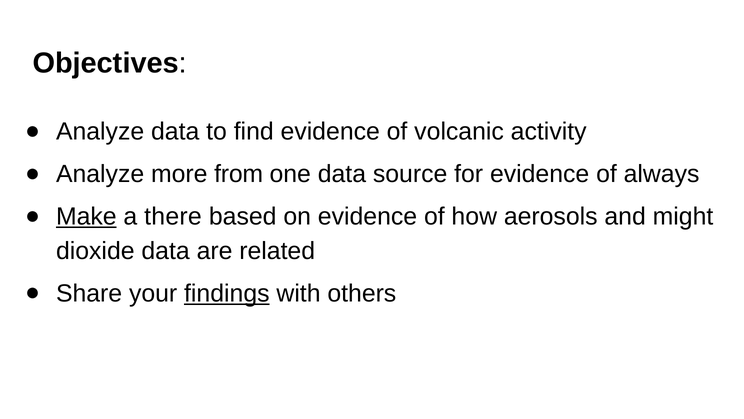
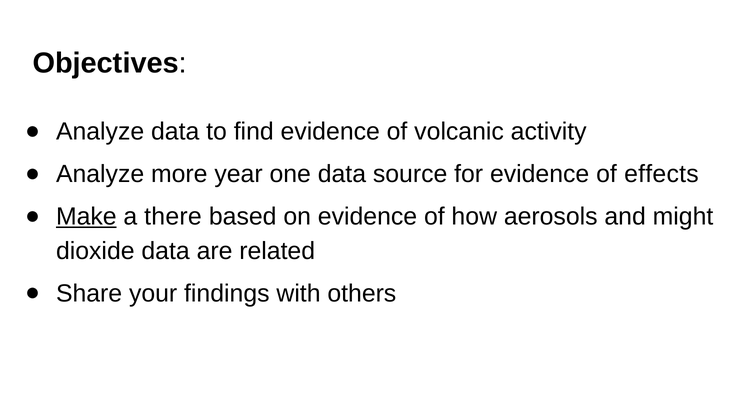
from: from -> year
always: always -> effects
findings underline: present -> none
